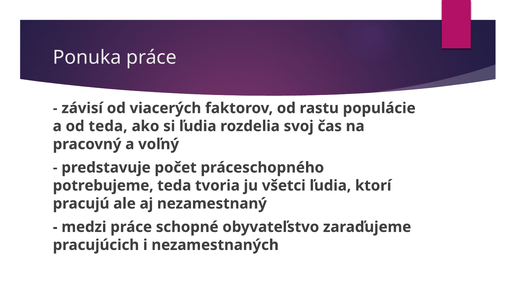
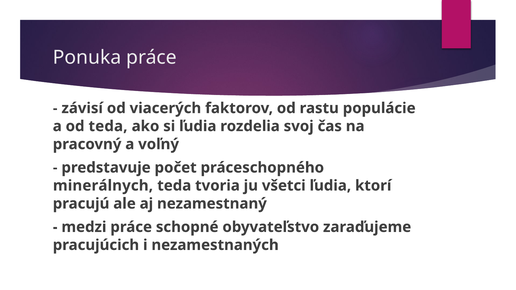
potrebujeme: potrebujeme -> minerálnych
